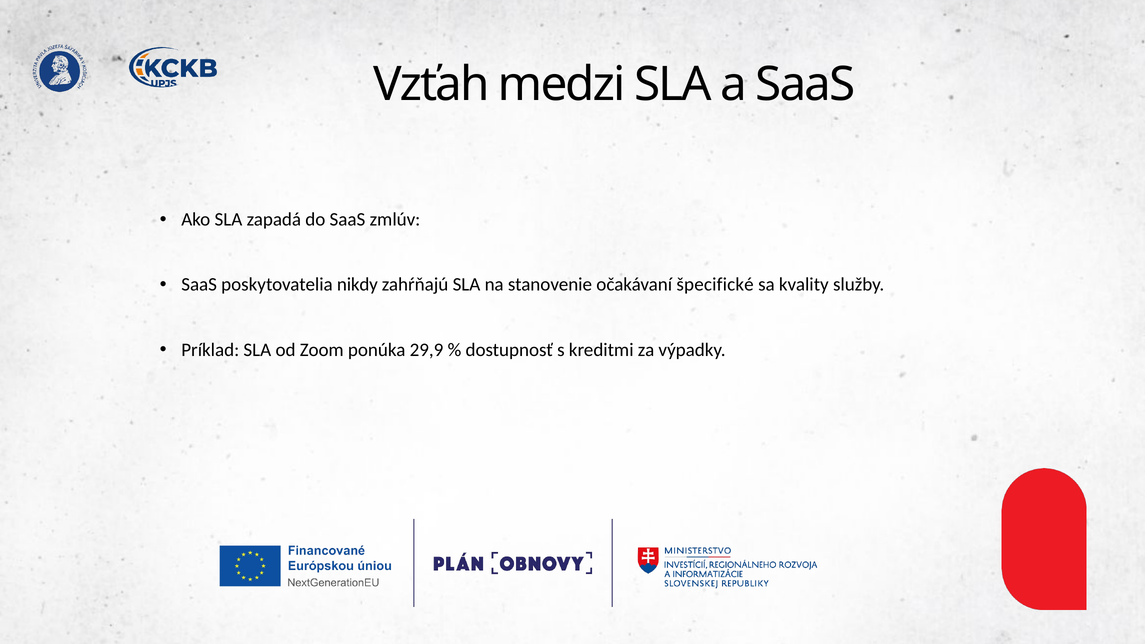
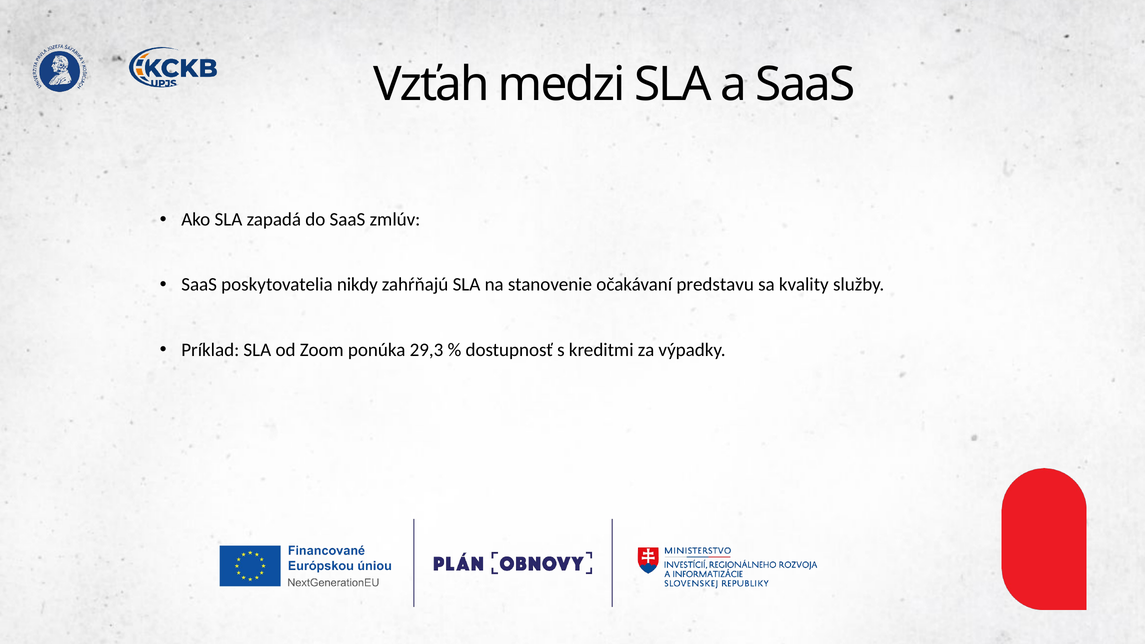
špecifické: špecifické -> predstavu
29,9: 29,9 -> 29,3
